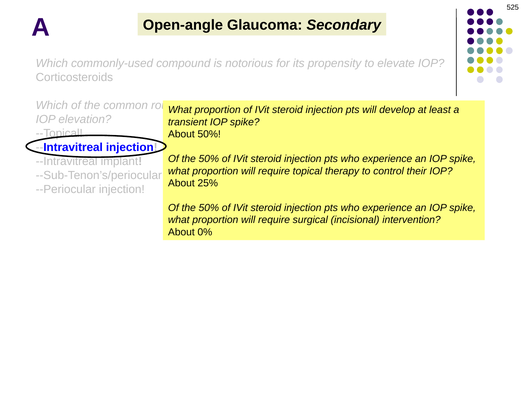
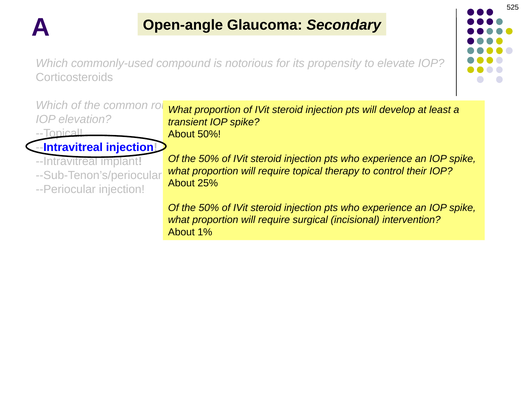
0%: 0% -> 1%
